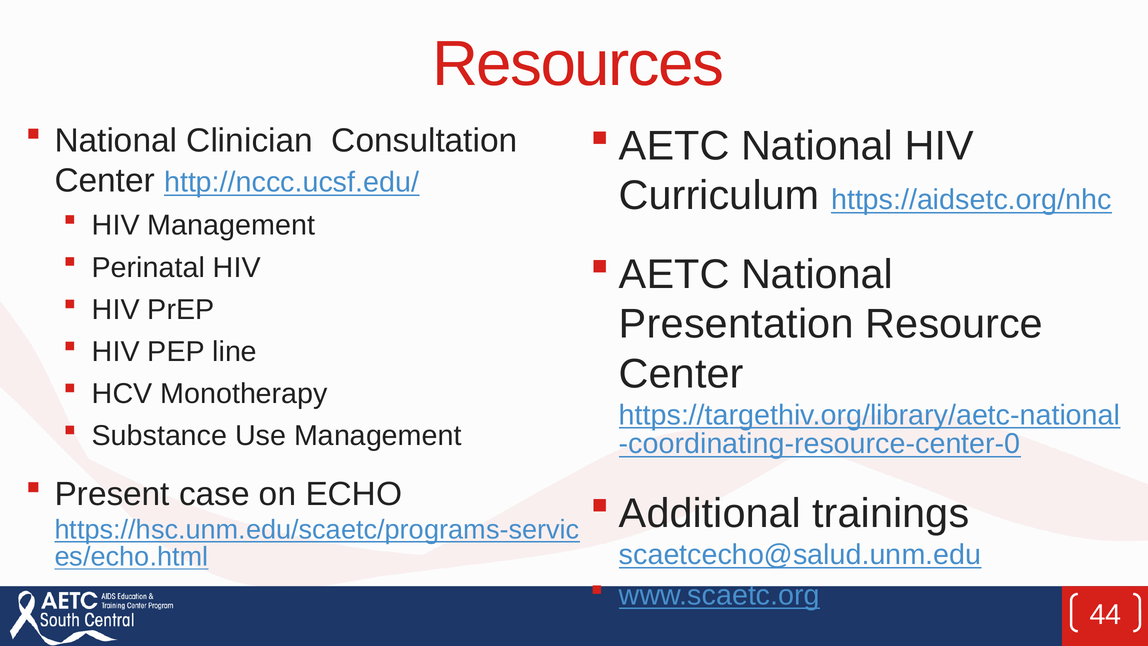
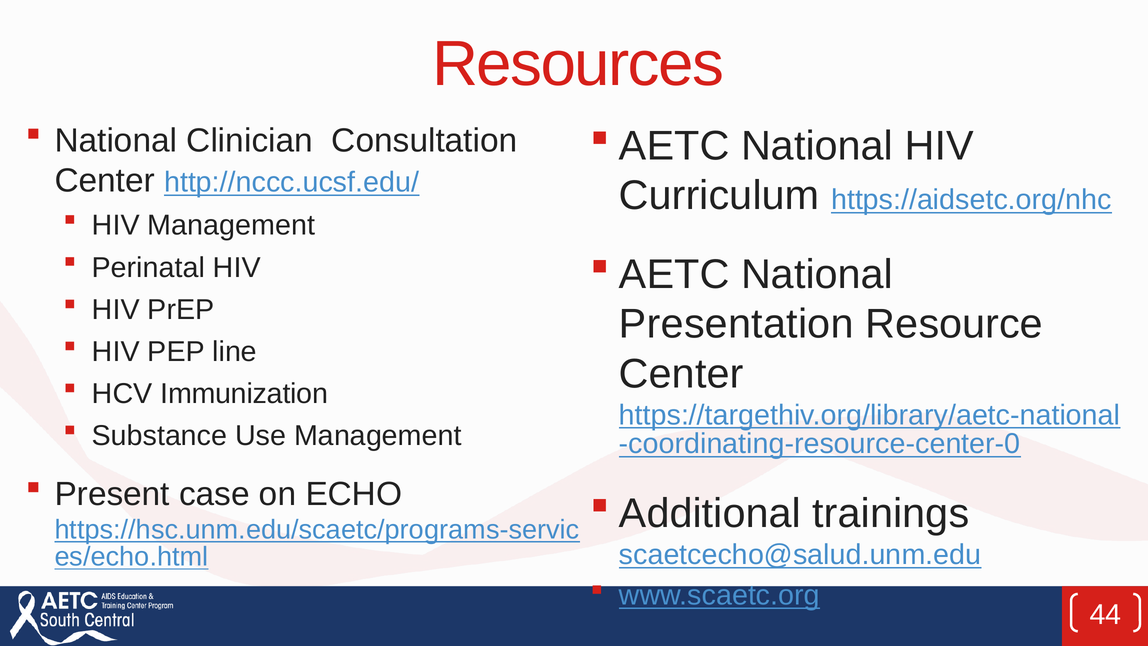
Monotherapy: Monotherapy -> Immunization
